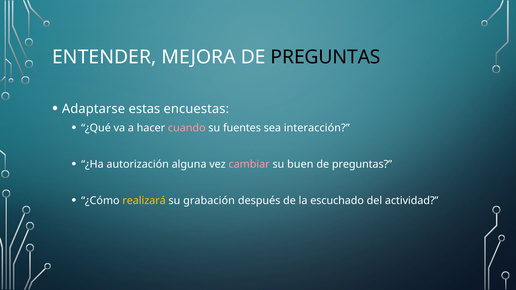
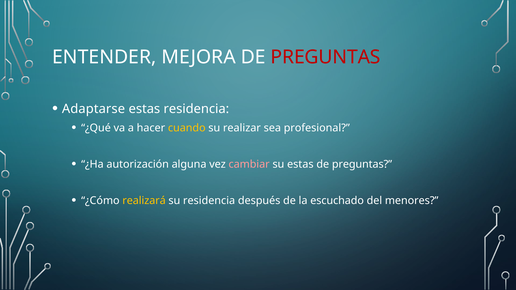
PREGUNTAS at (326, 57) colour: black -> red
estas encuestas: encuestas -> residencia
cuando colour: pink -> yellow
fuentes: fuentes -> realizar
interacción: interacción -> profesional
su buen: buen -> estas
su grabación: grabación -> residencia
actividad: actividad -> menores
